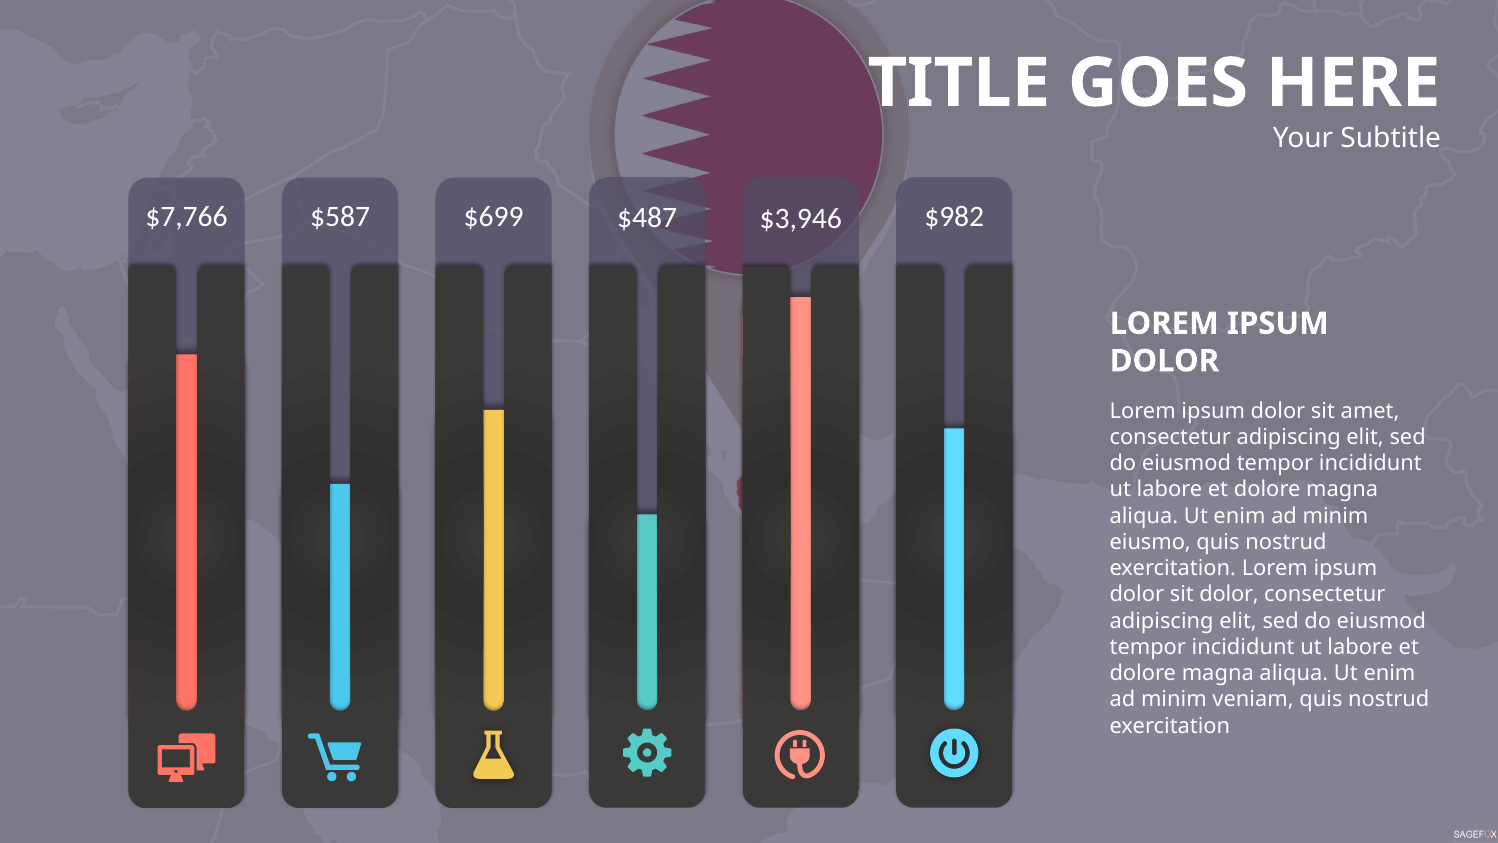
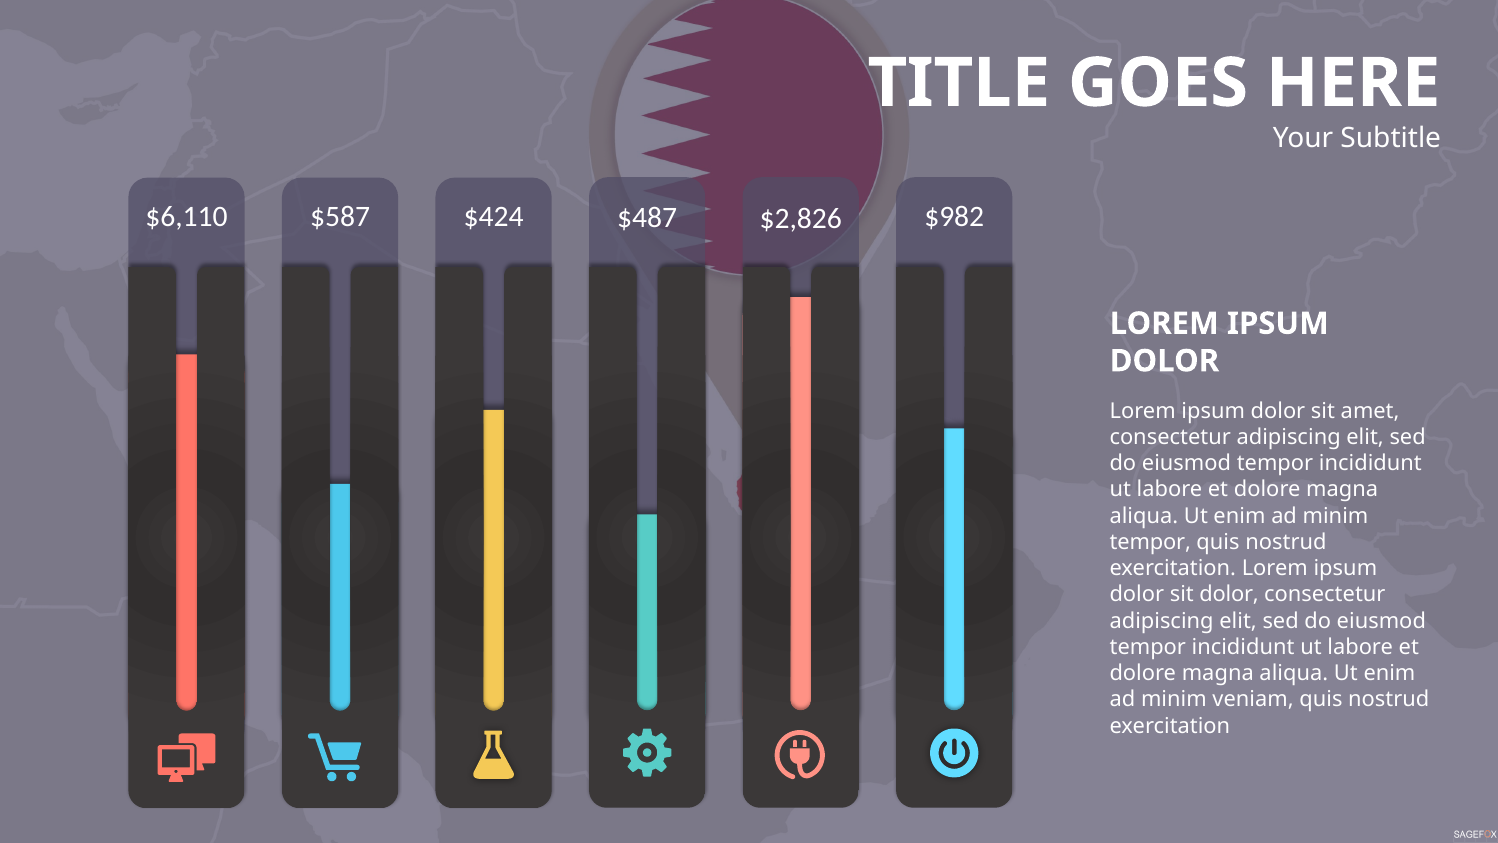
$7,766: $7,766 -> $6,110
$699: $699 -> $424
$3,946: $3,946 -> $2,826
eiusmo at (1150, 542): eiusmo -> tempor
